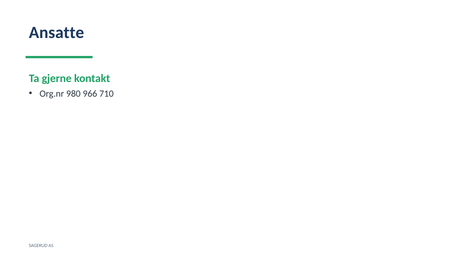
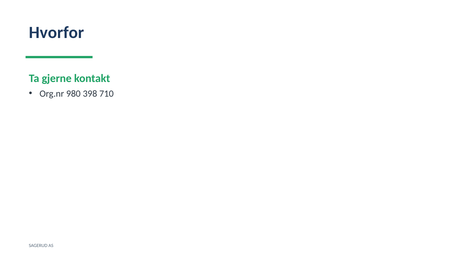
Ansatte: Ansatte -> Hvorfor
966: 966 -> 398
